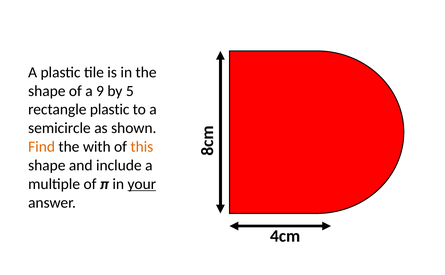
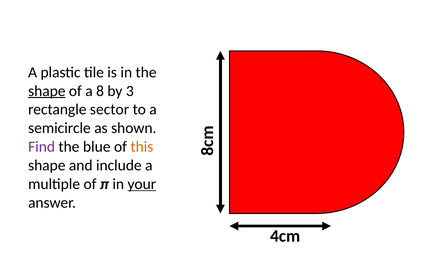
shape at (47, 91) underline: none -> present
a 9: 9 -> 8
5: 5 -> 3
rectangle plastic: plastic -> sector
Find colour: orange -> purple
with: with -> blue
